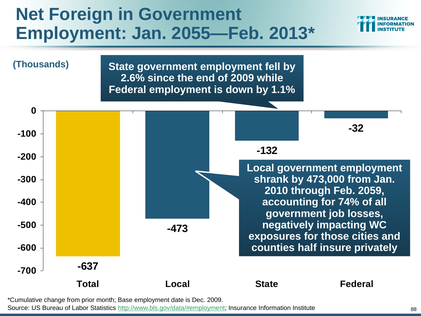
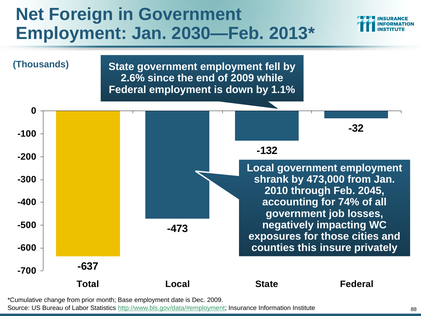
2055—Feb: 2055—Feb -> 2030—Feb
2059: 2059 -> 2045
half: half -> this
